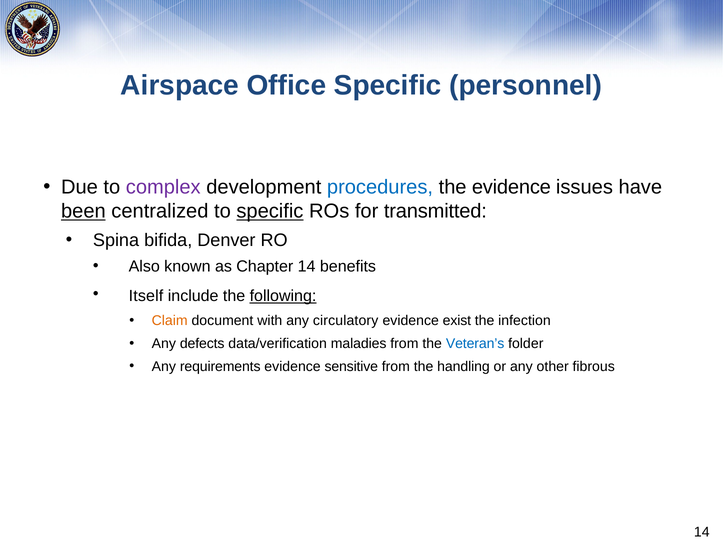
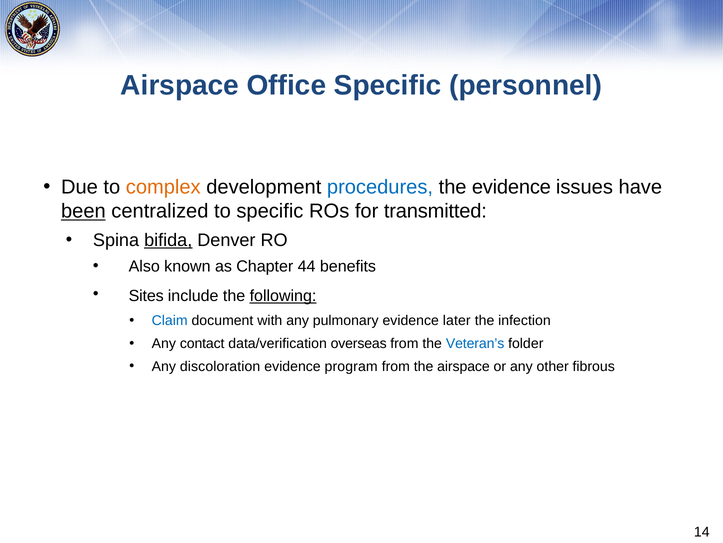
complex colour: purple -> orange
specific at (270, 211) underline: present -> none
bifida underline: none -> present
Chapter 14: 14 -> 44
Itself: Itself -> Sites
Claim colour: orange -> blue
circulatory: circulatory -> pulmonary
exist: exist -> later
defects: defects -> contact
maladies: maladies -> overseas
requirements: requirements -> discoloration
sensitive: sensitive -> program
the handling: handling -> airspace
